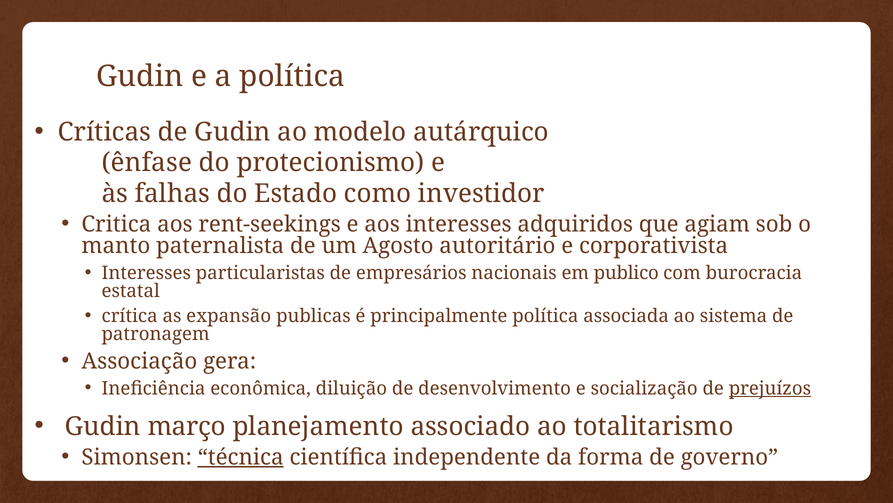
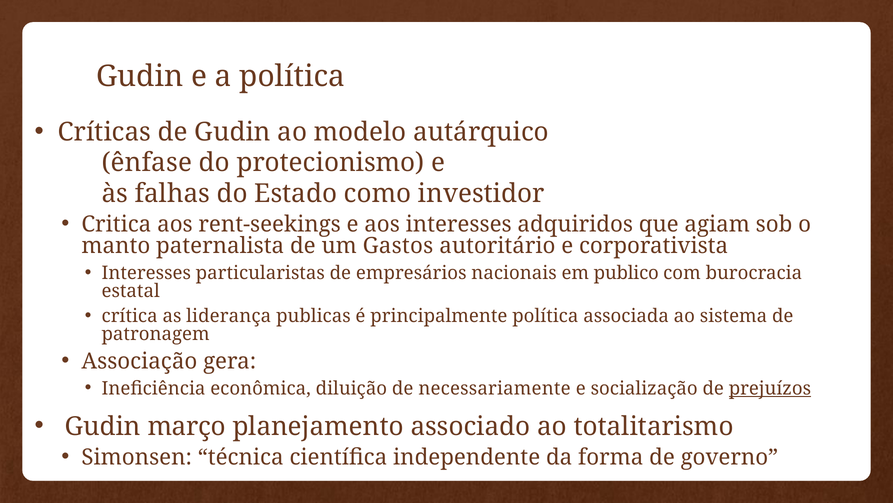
Agosto: Agosto -> Gastos
expansão: expansão -> liderança
desenvolvimento: desenvolvimento -> necessariamente
técnica underline: present -> none
